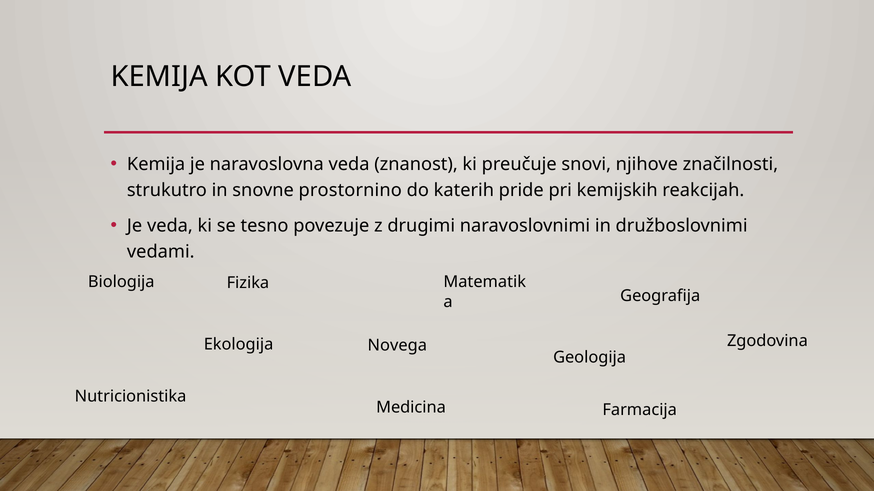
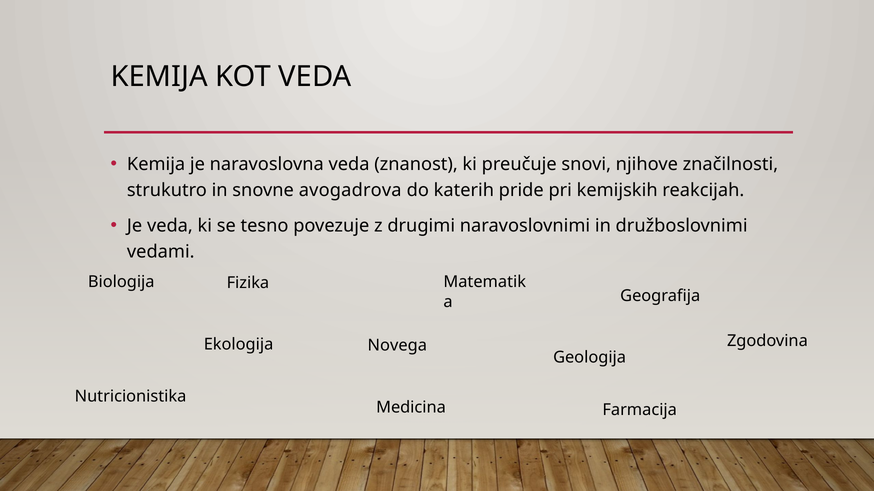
prostornino: prostornino -> avogadrova
